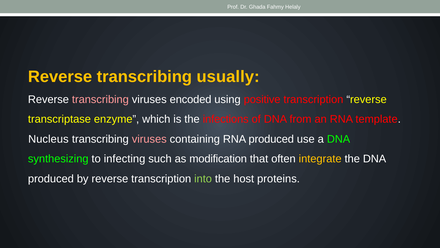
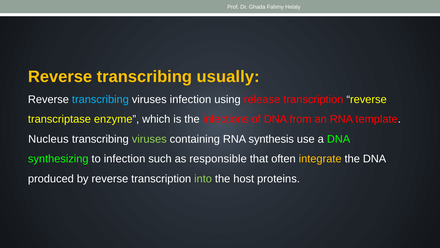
transcribing at (100, 99) colour: pink -> light blue
viruses encoded: encoded -> infection
positive: positive -> release
viruses at (149, 139) colour: pink -> light green
RNA produced: produced -> synthesis
to infecting: infecting -> infection
modification: modification -> responsible
